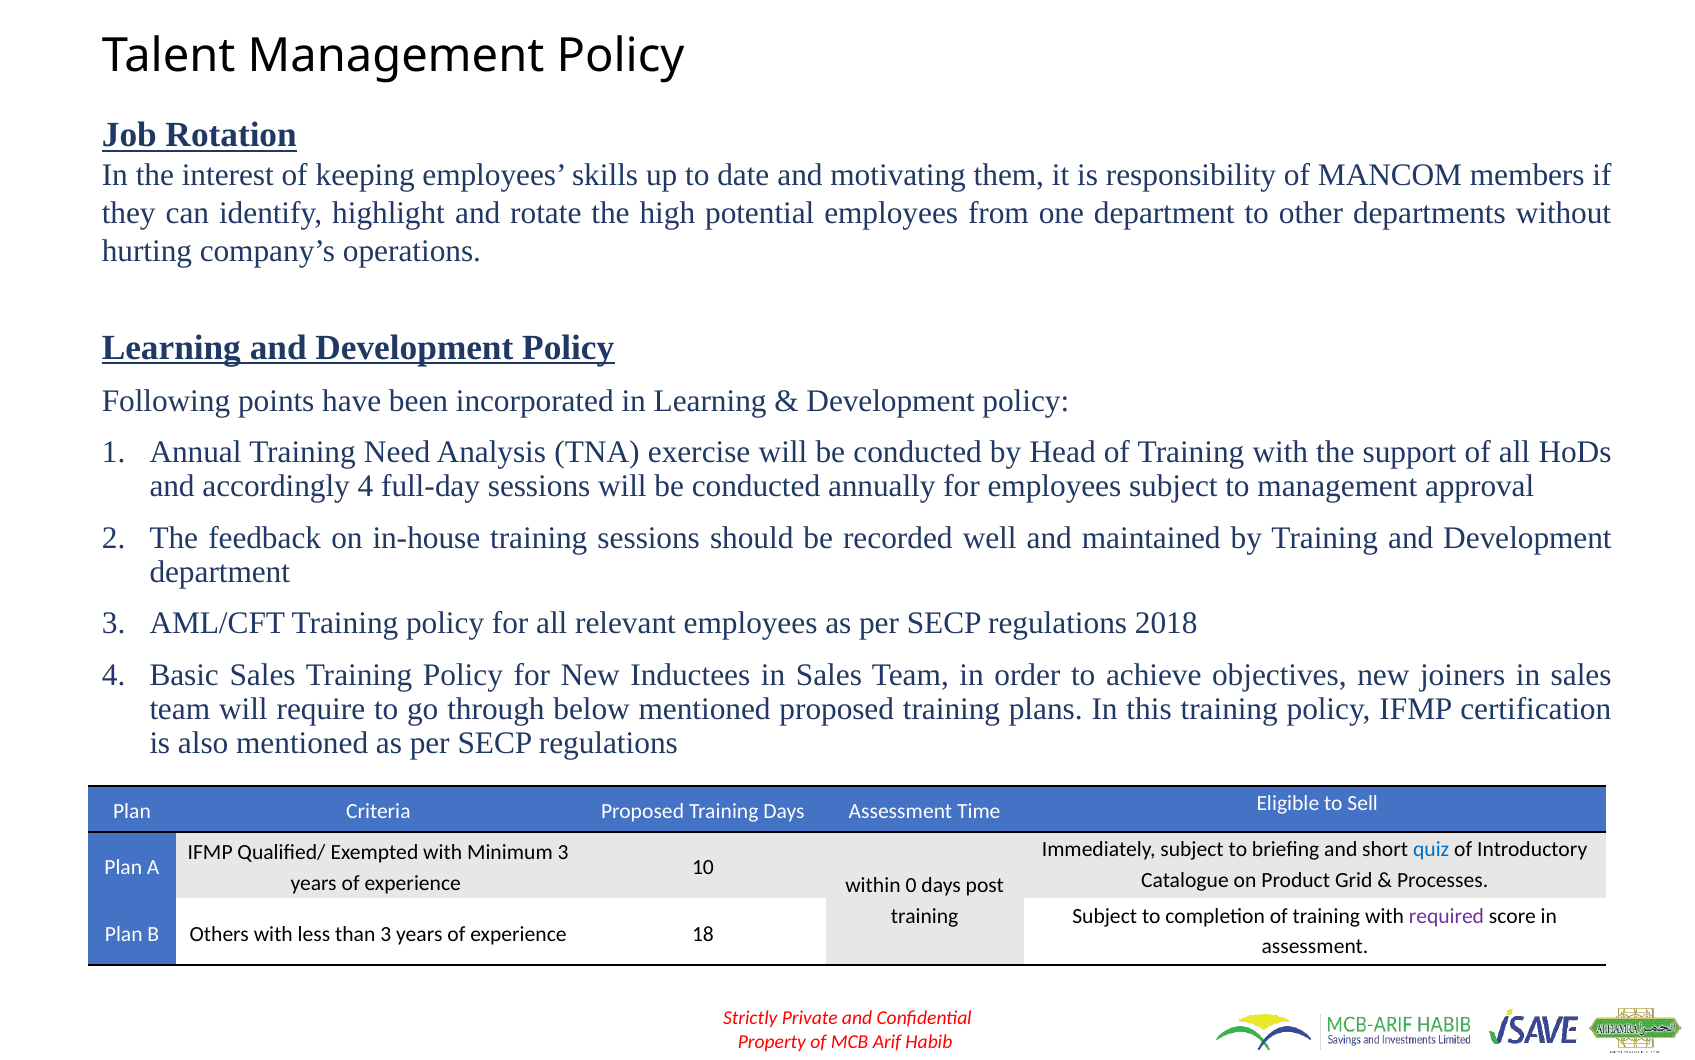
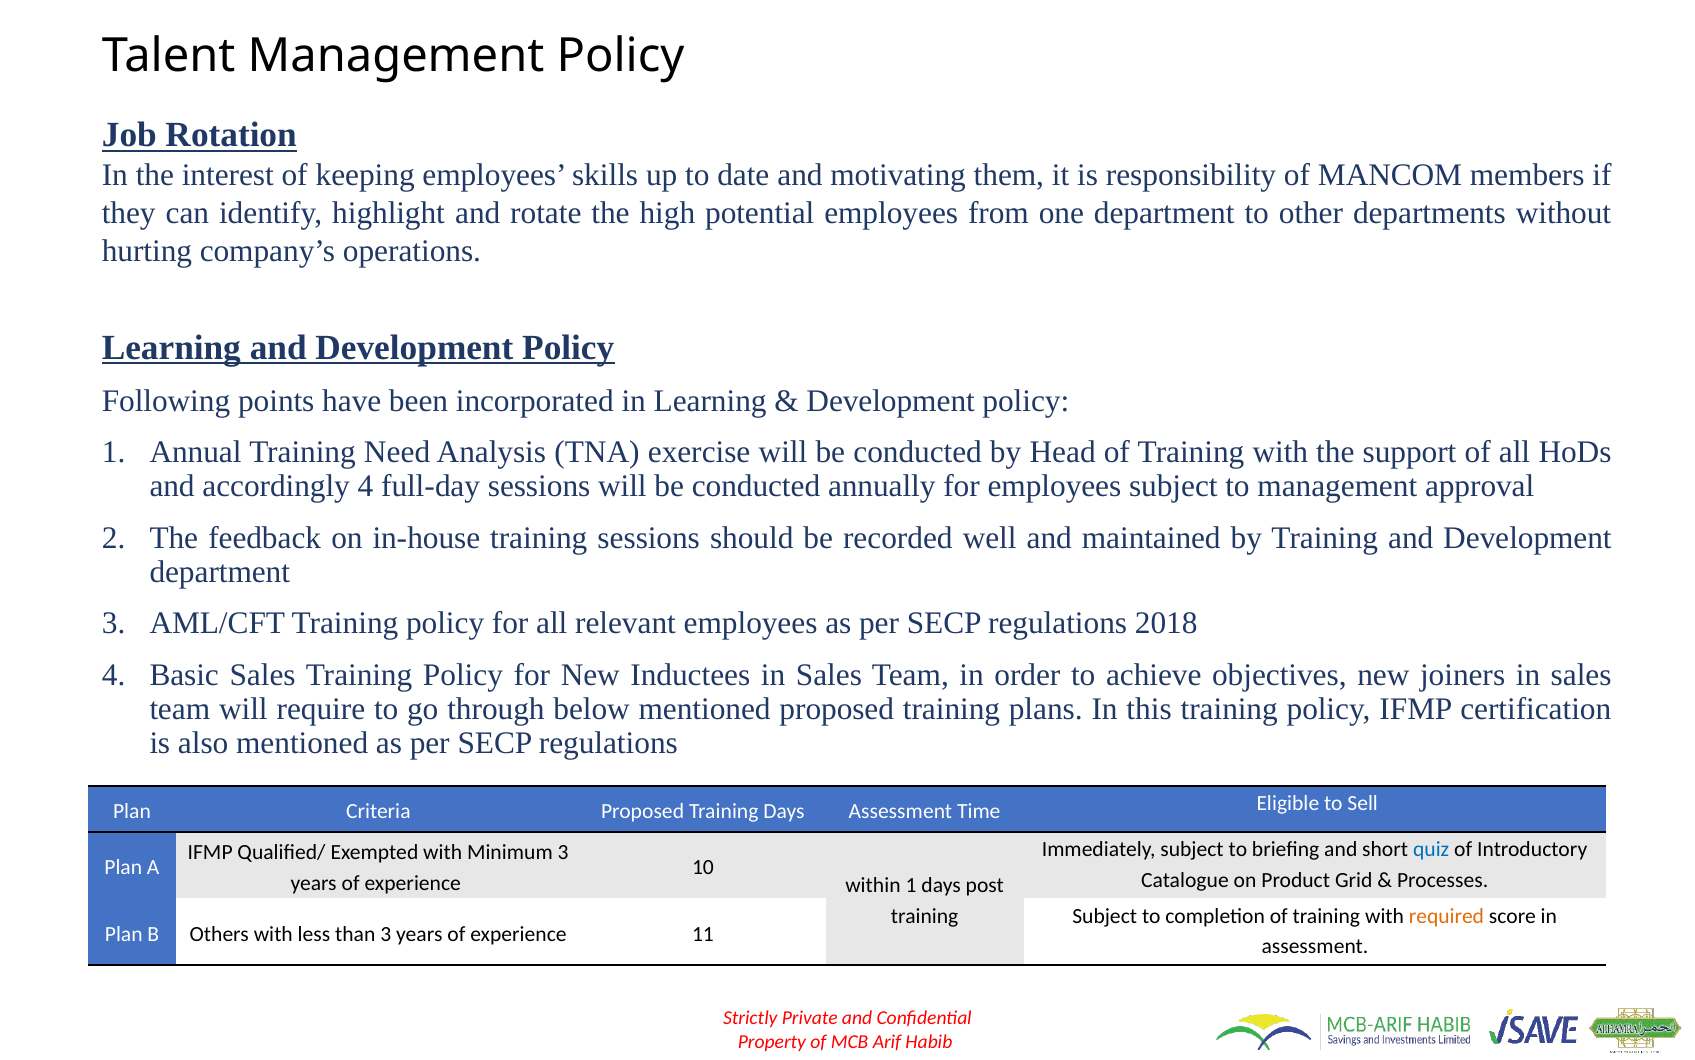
within 0: 0 -> 1
required colour: purple -> orange
18: 18 -> 11
